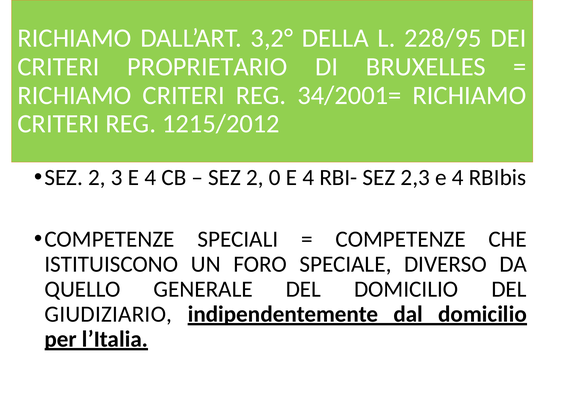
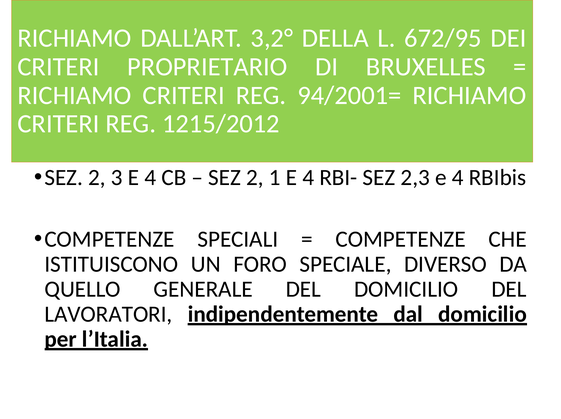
228/95: 228/95 -> 672/95
34/2001=: 34/2001= -> 94/2001=
0: 0 -> 1
GIUDIZIARIO: GIUDIZIARIO -> LAVORATORI
